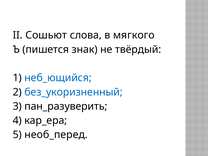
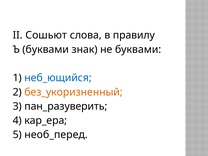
мягкого: мягкого -> правилу
Ъ пишется: пишется -> буквами
не твёрдый: твёрдый -> буквами
без_укоризненный colour: blue -> orange
